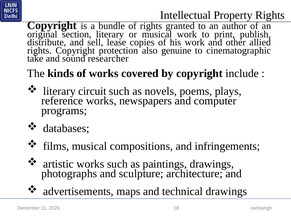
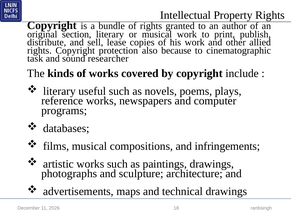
genuine: genuine -> because
take: take -> task
circuit: circuit -> useful
